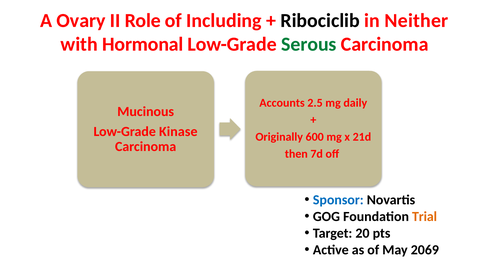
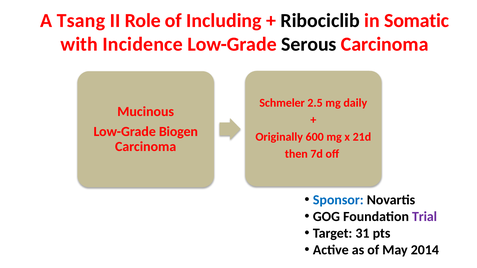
Ovary: Ovary -> Tsang
Neither: Neither -> Somatic
Hormonal: Hormonal -> Incidence
Serous colour: green -> black
Accounts: Accounts -> Schmeler
Kinase: Kinase -> Biogen
Trial colour: orange -> purple
20: 20 -> 31
2069: 2069 -> 2014
